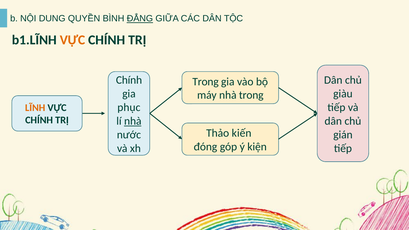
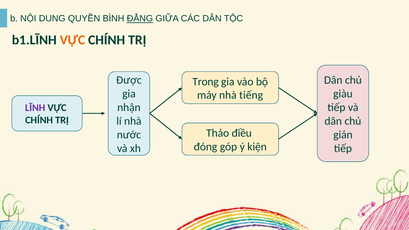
Chính at (129, 80): Chính -> Được
nhà trong: trong -> tiếng
phục: phục -> nhận
LĨNH colour: orange -> purple
nhà at (133, 121) underline: present -> none
kiến: kiến -> điều
